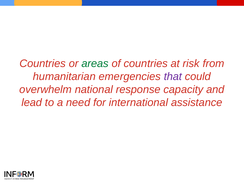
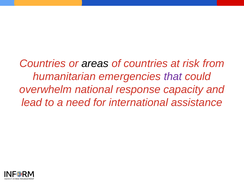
areas colour: green -> black
